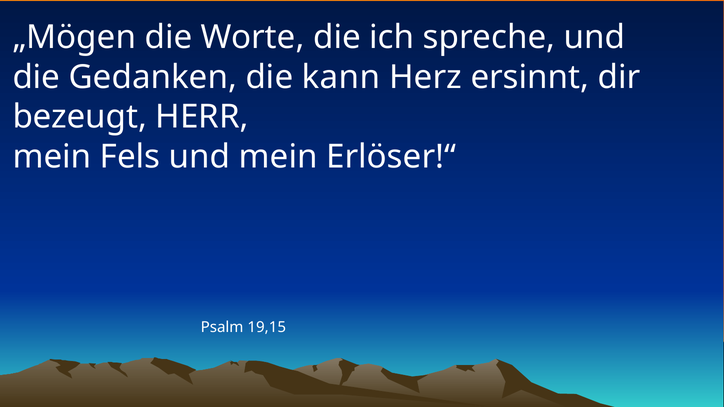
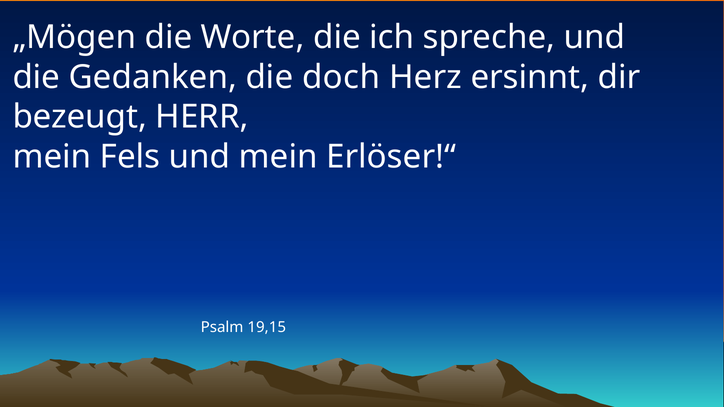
kann: kann -> doch
